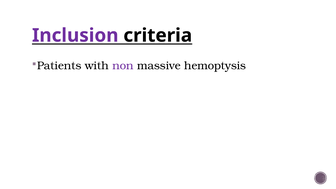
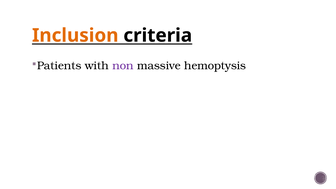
Inclusion colour: purple -> orange
